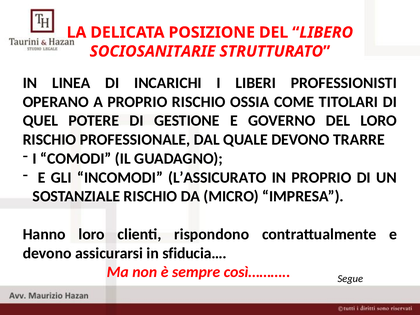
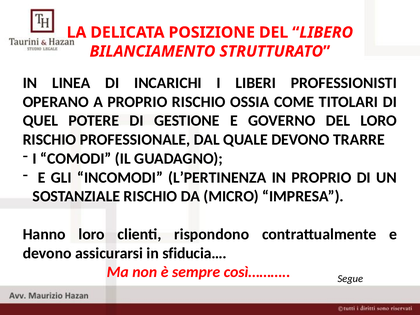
SOCIOSANITARIE: SOCIOSANITARIE -> BILANCIAMENTO
L’ASSICURATO: L’ASSICURATO -> L’PERTINENZA
